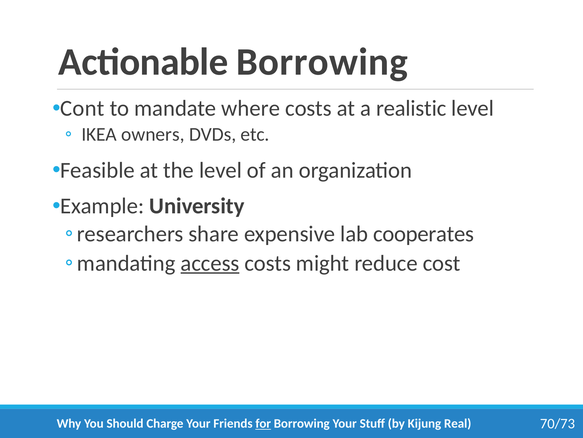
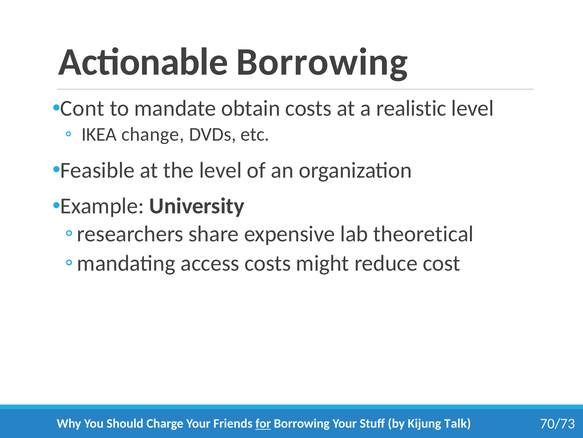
where: where -> obtain
owners: owners -> change
cooperates: cooperates -> theoretical
access underline: present -> none
Real: Real -> Talk
